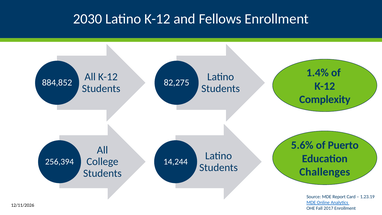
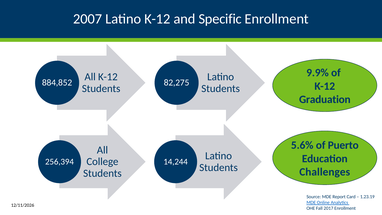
2030: 2030 -> 2007
Fellows: Fellows -> Specific
1.4%: 1.4% -> 9.9%
Complexity: Complexity -> Graduation
